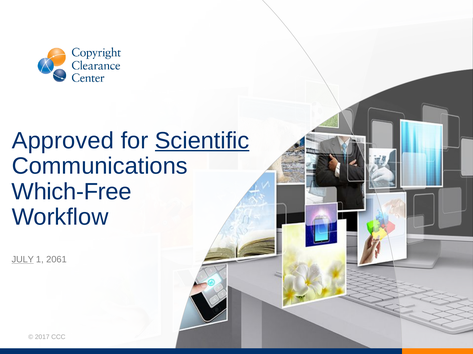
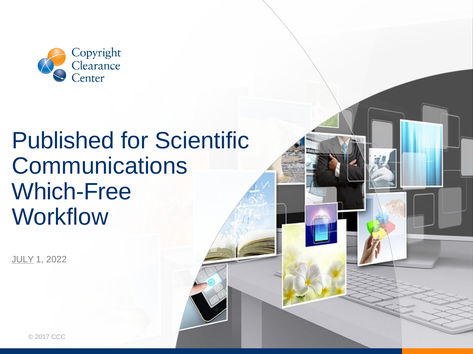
Approved: Approved -> Published
Scientific underline: present -> none
2061: 2061 -> 2022
